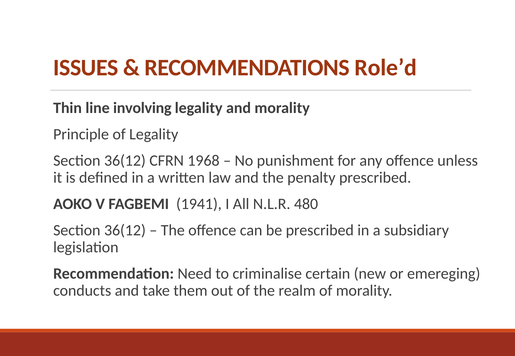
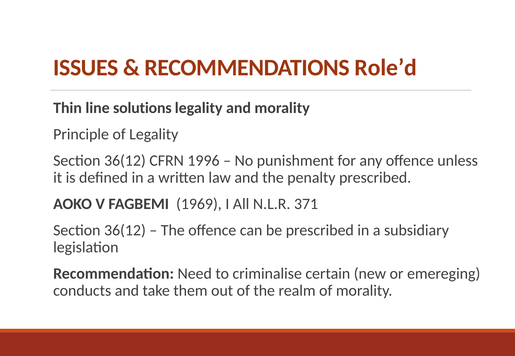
involving: involving -> solutions
1968: 1968 -> 1996
1941: 1941 -> 1969
480: 480 -> 371
